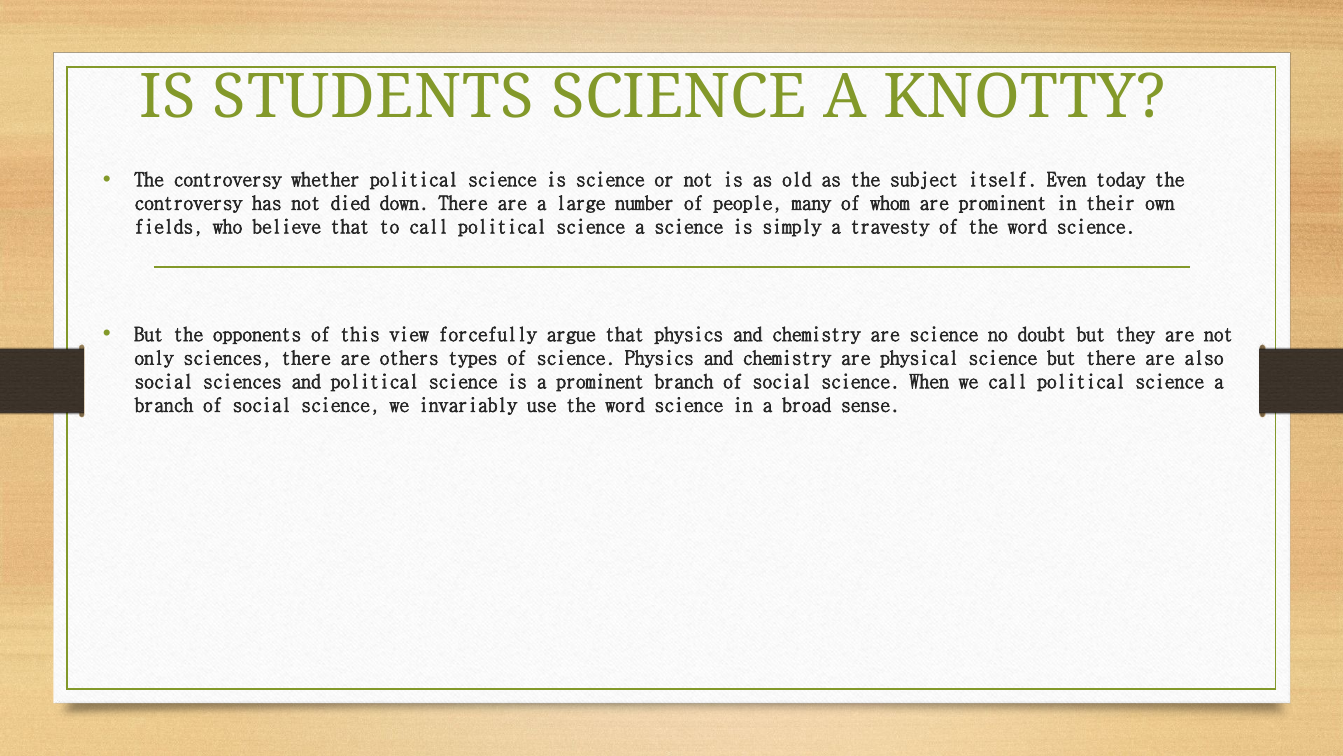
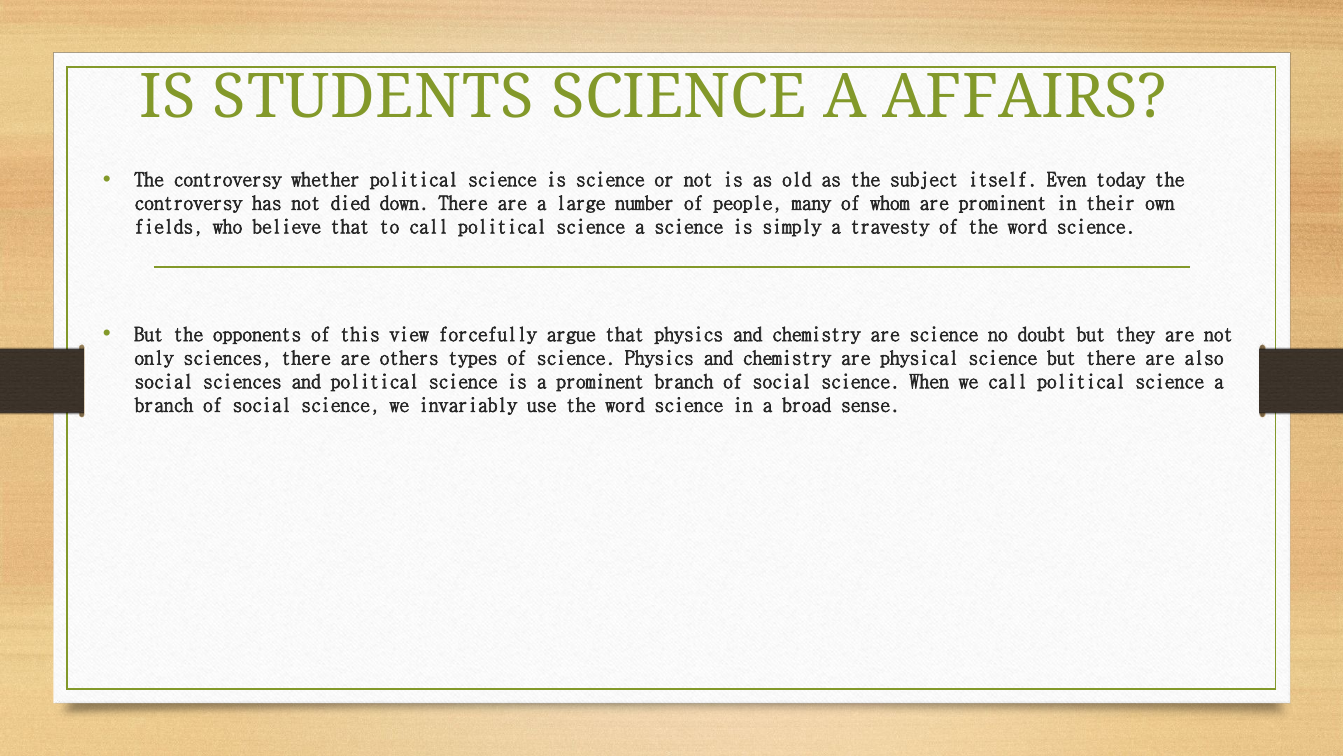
KNOTTY: KNOTTY -> AFFAIRS
